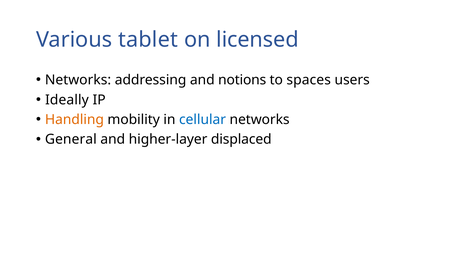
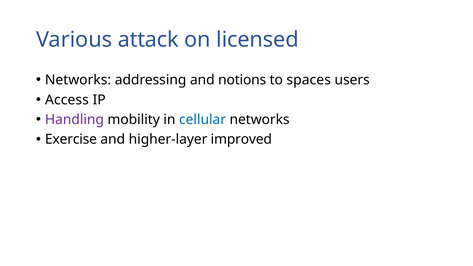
tablet: tablet -> attack
Ideally: Ideally -> Access
Handling colour: orange -> purple
General: General -> Exercise
displaced: displaced -> improved
